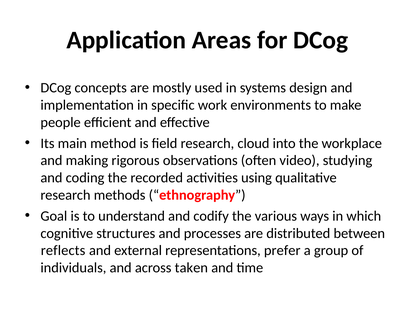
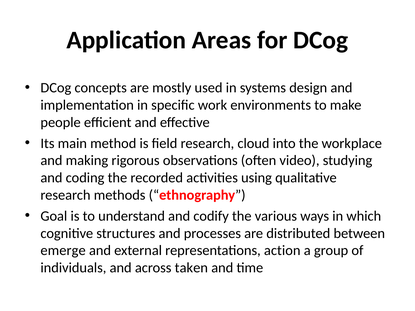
reflects: reflects -> emerge
prefer: prefer -> action
